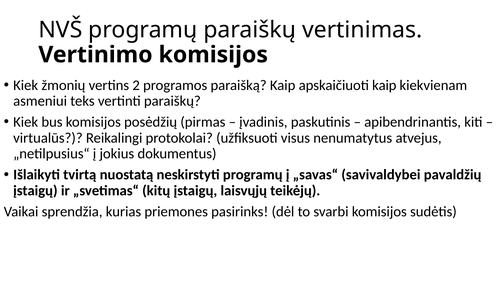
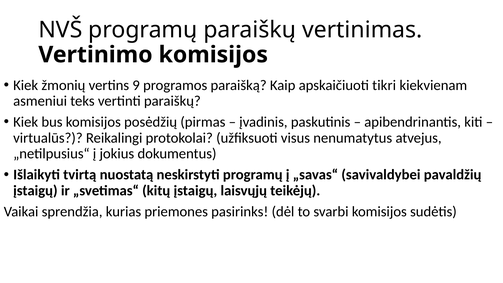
2: 2 -> 9
apskaičiuoti kaip: kaip -> tikri
